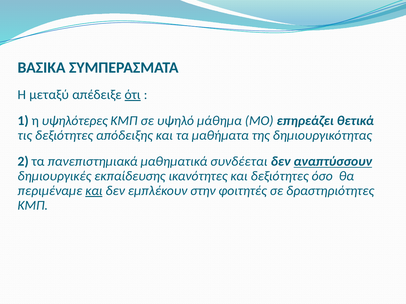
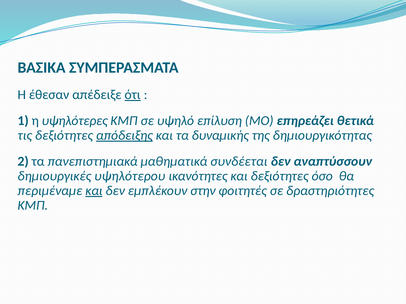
μεταξύ: μεταξύ -> έθεσαν
μάθημα: μάθημα -> επίλυση
απόδειξης underline: none -> present
μαθήματα: μαθήματα -> δυναμικής
αναπτύσσουν underline: present -> none
εκπαίδευσης: εκπαίδευσης -> υψηλότερου
